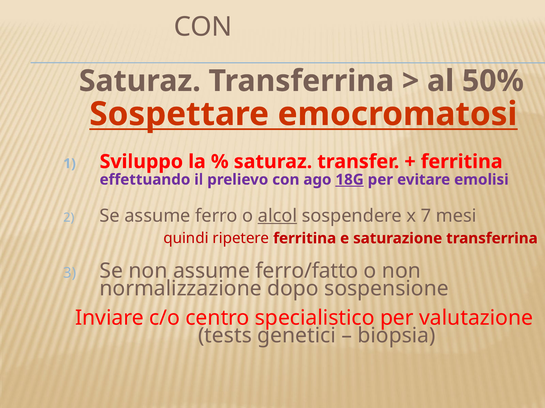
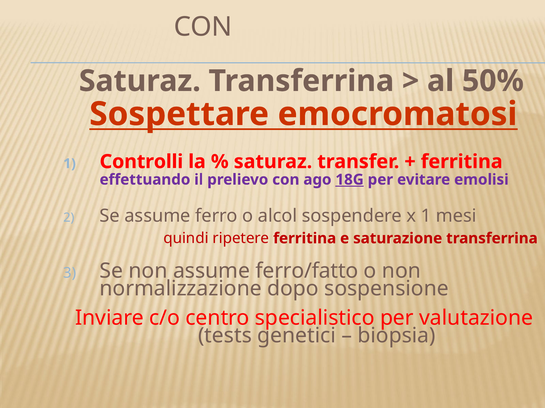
Sviluppo: Sviluppo -> Controlli
alcol underline: present -> none
x 7: 7 -> 1
